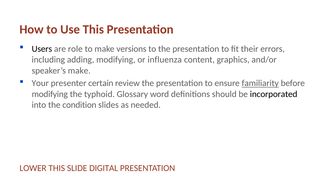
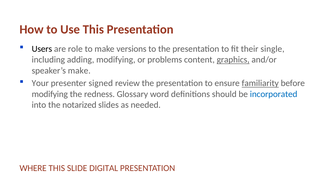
errors: errors -> single
influenza: influenza -> problems
graphics underline: none -> present
certain: certain -> signed
typhoid: typhoid -> redness
incorporated colour: black -> blue
condition: condition -> notarized
LOWER: LOWER -> WHERE
